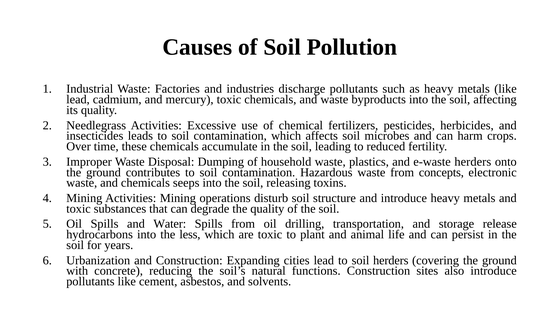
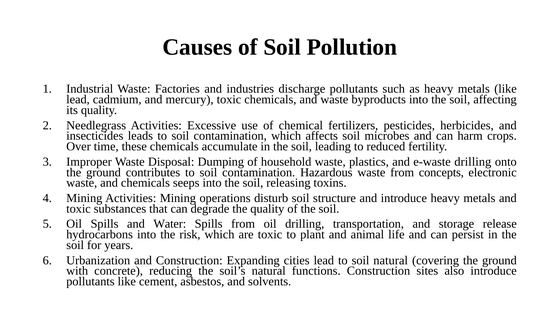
e-waste herders: herders -> drilling
less: less -> risk
soil herders: herders -> natural
